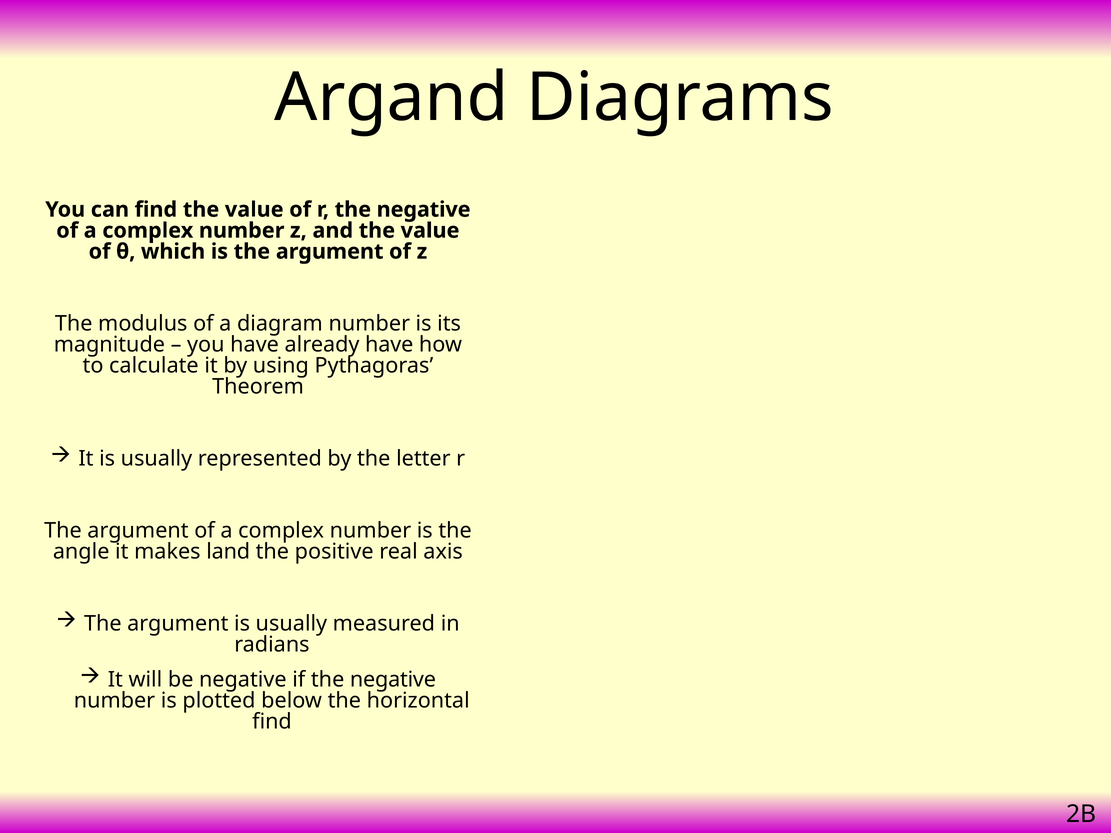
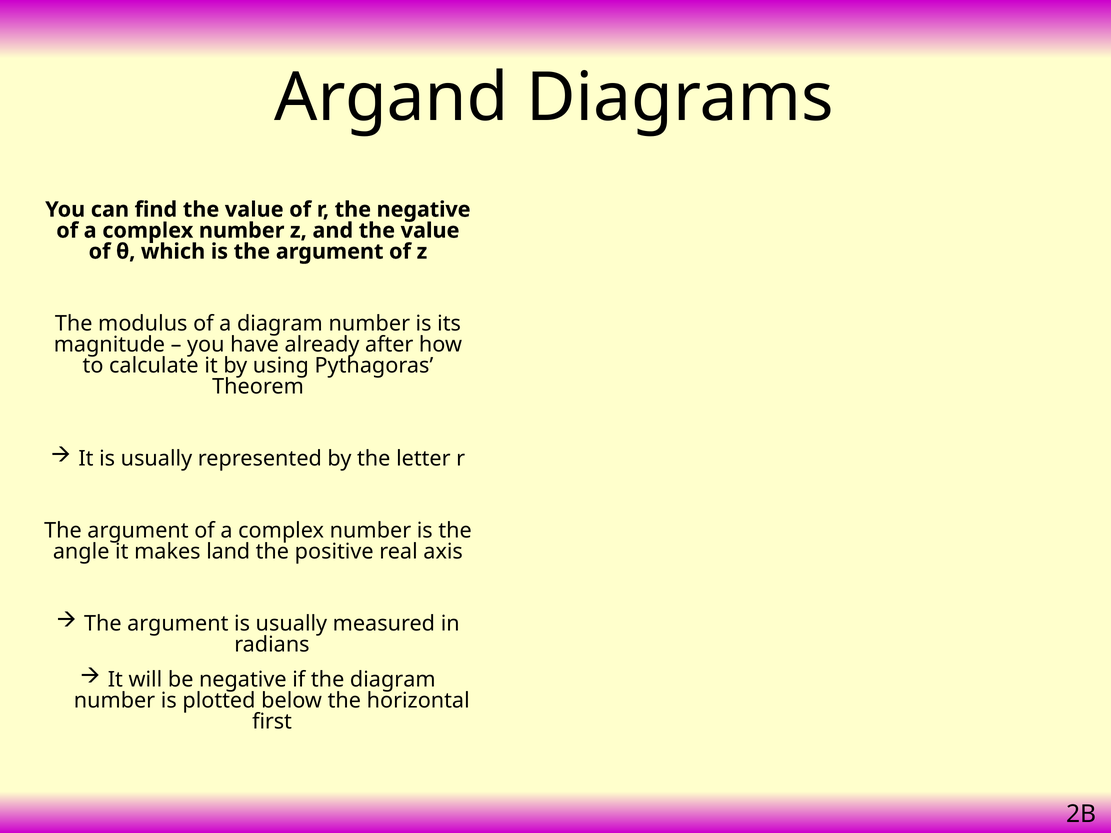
already have: have -> after
if the negative: negative -> diagram
find at (272, 722): find -> first
